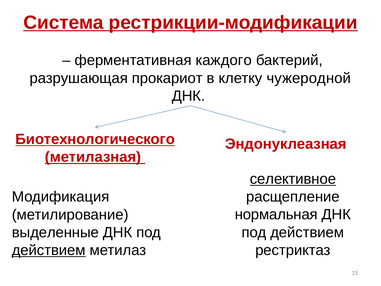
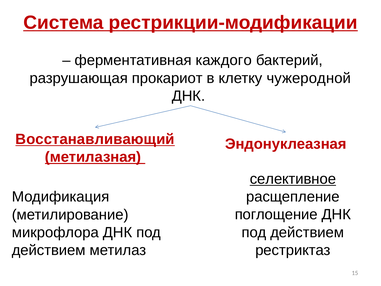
Биотехнологического: Биотехнологического -> Восстанавливающий
нормальная: нормальная -> поглощение
выделенные: выделенные -> микрофлора
действием at (49, 250) underline: present -> none
